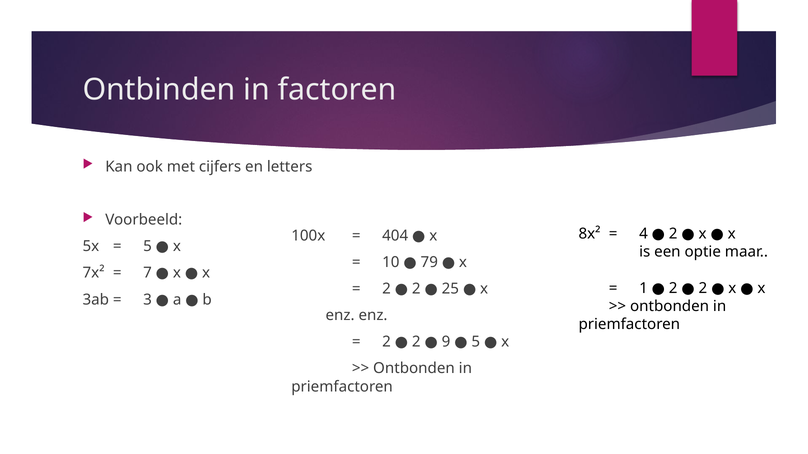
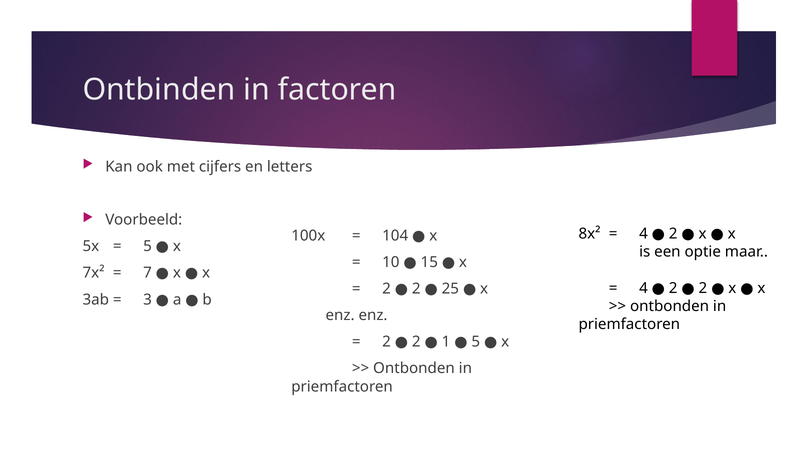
404: 404 -> 104
79: 79 -> 15
1 at (643, 288): 1 -> 4
9: 9 -> 1
